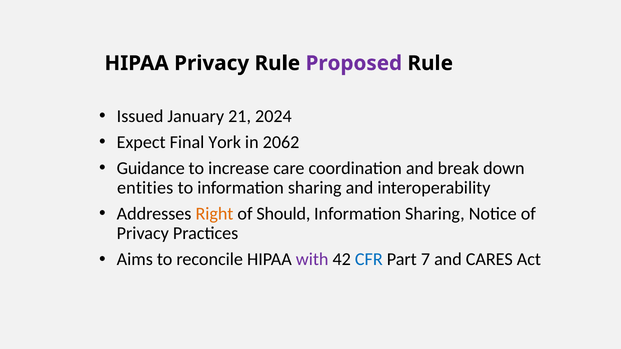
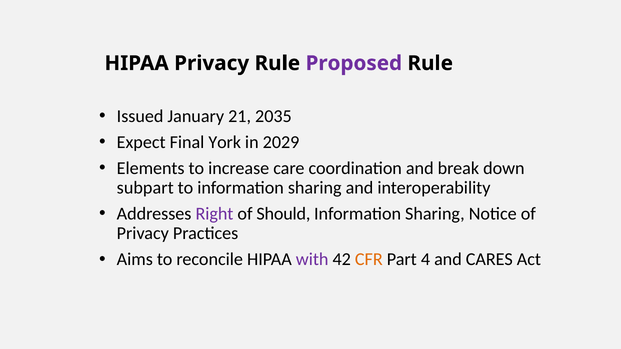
2024: 2024 -> 2035
2062: 2062 -> 2029
Guidance: Guidance -> Elements
entities: entities -> subpart
Right colour: orange -> purple
CFR colour: blue -> orange
7: 7 -> 4
